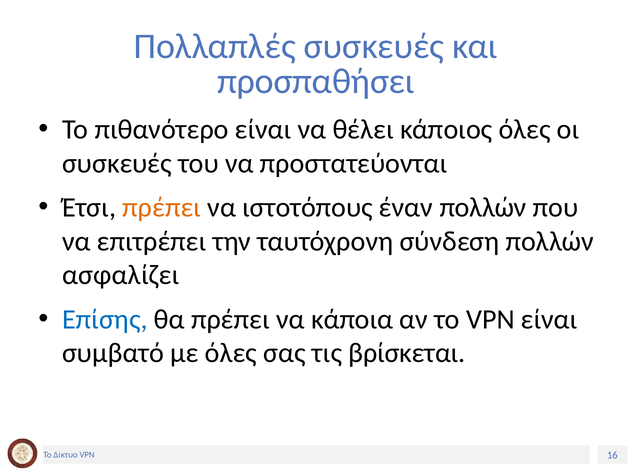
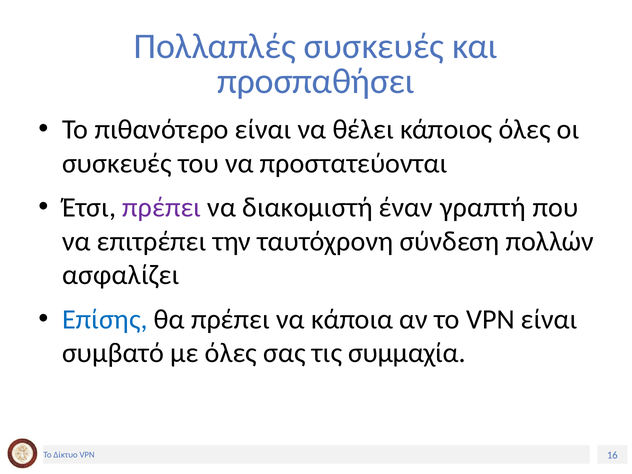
πρέπει at (162, 208) colour: orange -> purple
ιστοτόπους: ιστοτόπους -> διακομιστή
έναν πολλών: πολλών -> γραπτή
βρίσκεται: βρίσκεται -> συμμαχία
